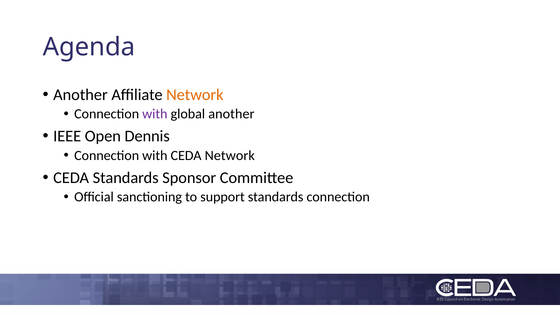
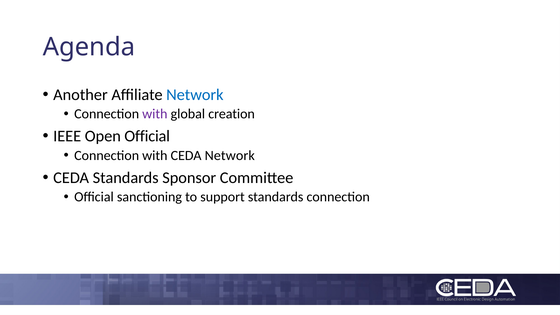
Network at (195, 95) colour: orange -> blue
global another: another -> creation
Open Dennis: Dennis -> Official
